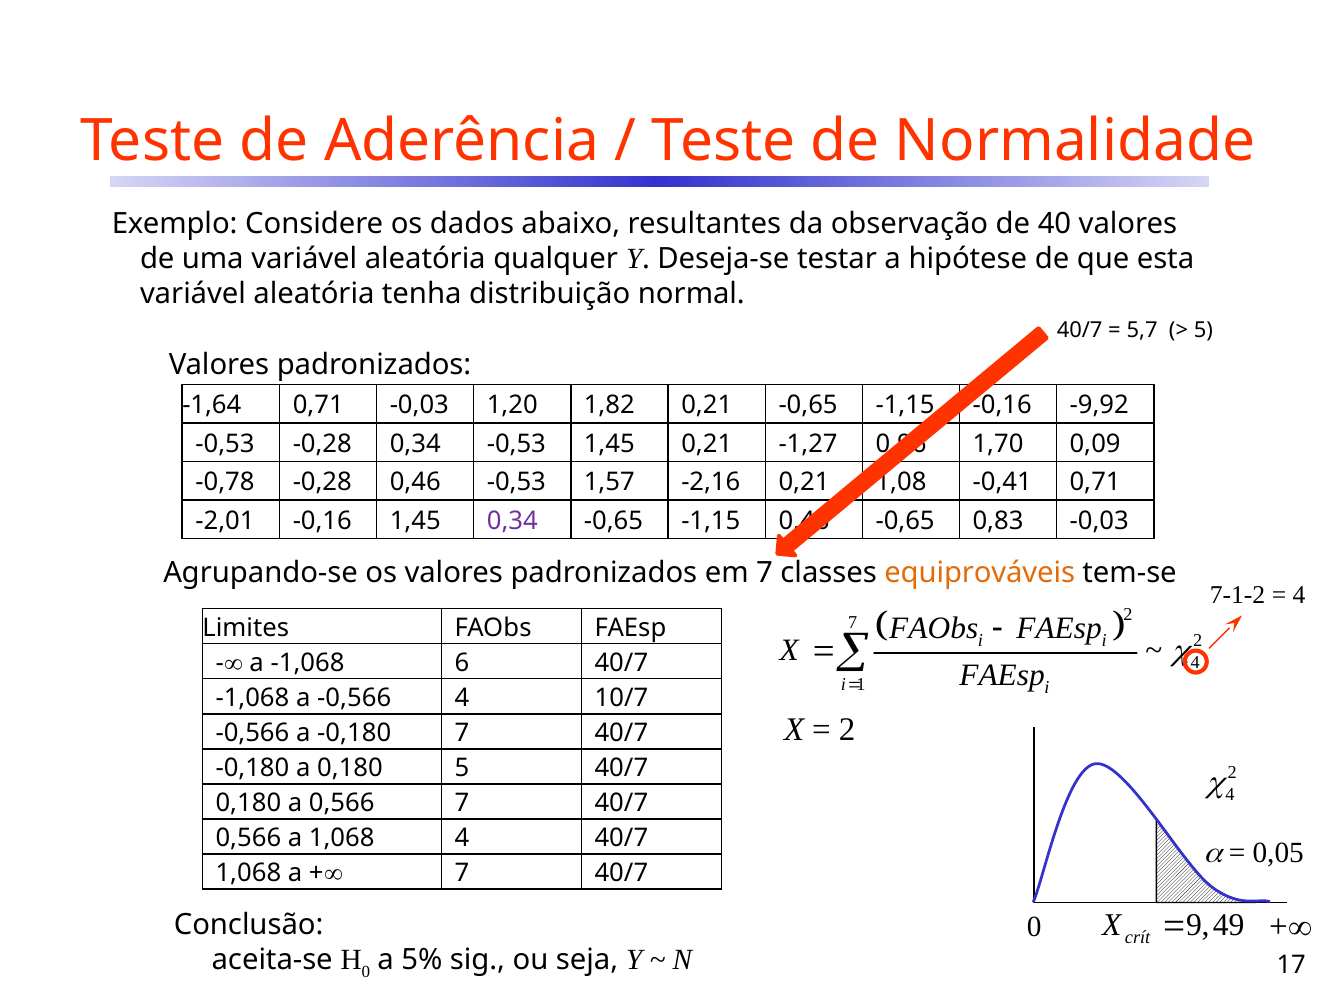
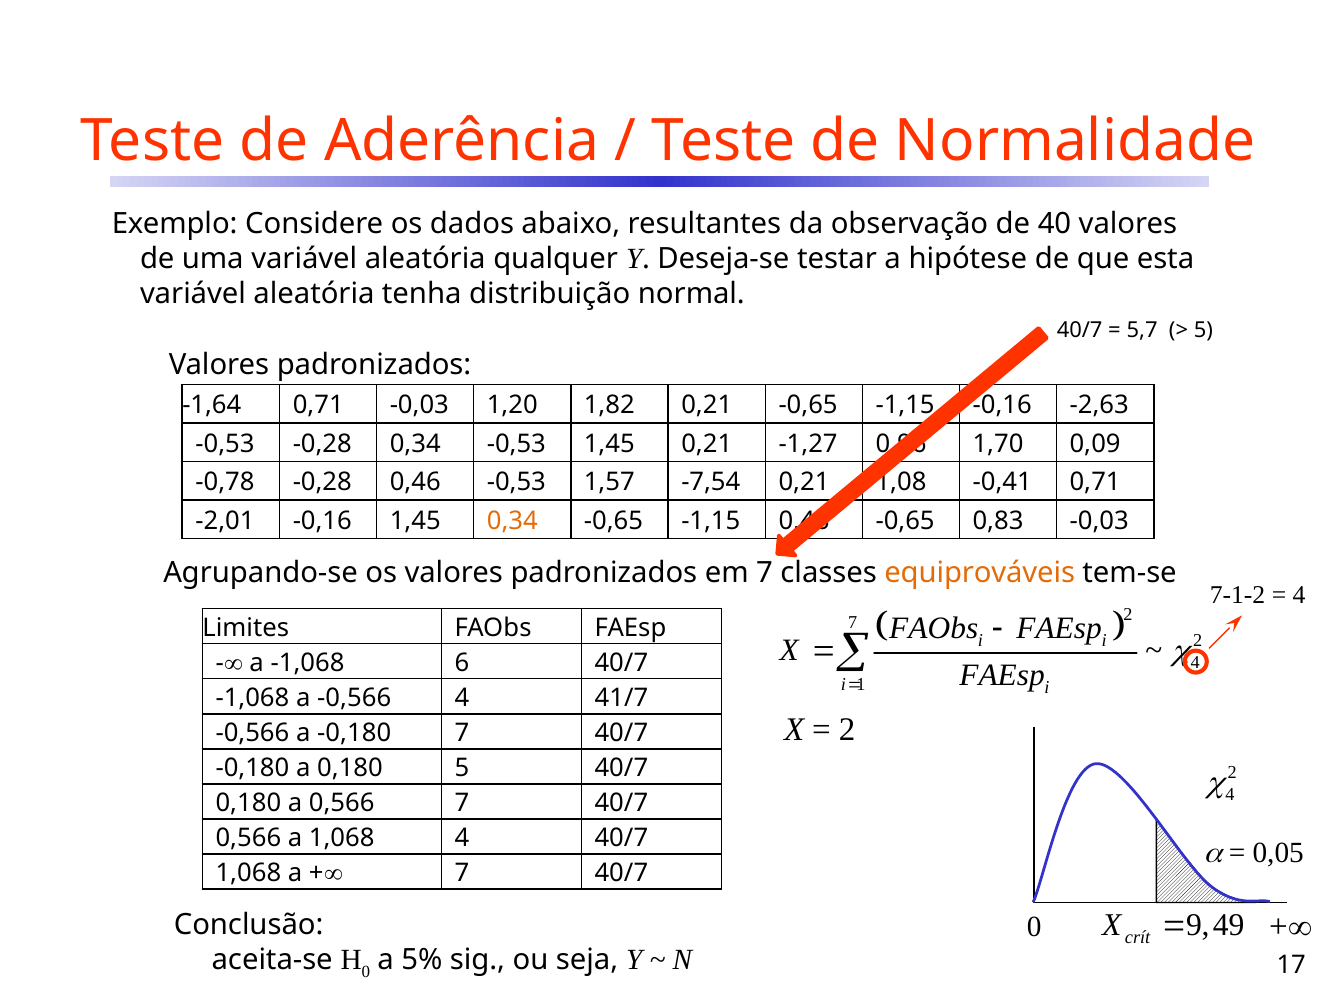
-9,92: -9,92 -> -2,63
-2,16: -2,16 -> -7,54
0,34 at (512, 521) colour: purple -> orange
10/7: 10/7 -> 41/7
